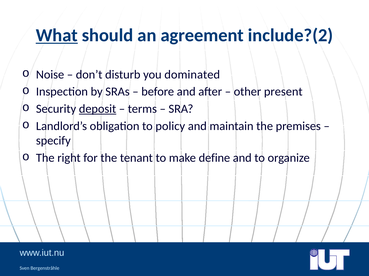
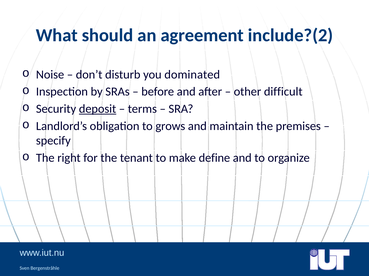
What underline: present -> none
present: present -> difficult
policy: policy -> grows
